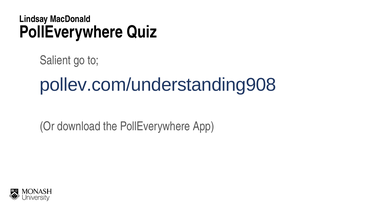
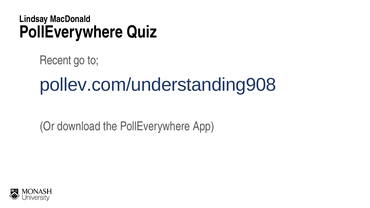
Salient: Salient -> Recent
